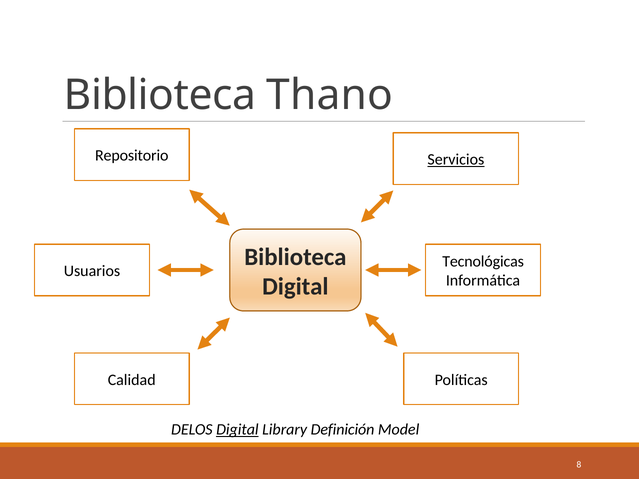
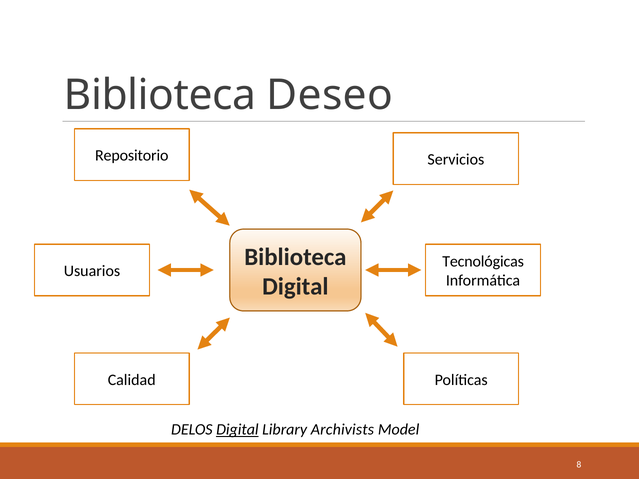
Thano: Thano -> Deseo
Servicios underline: present -> none
Definición: Definición -> Archivists
